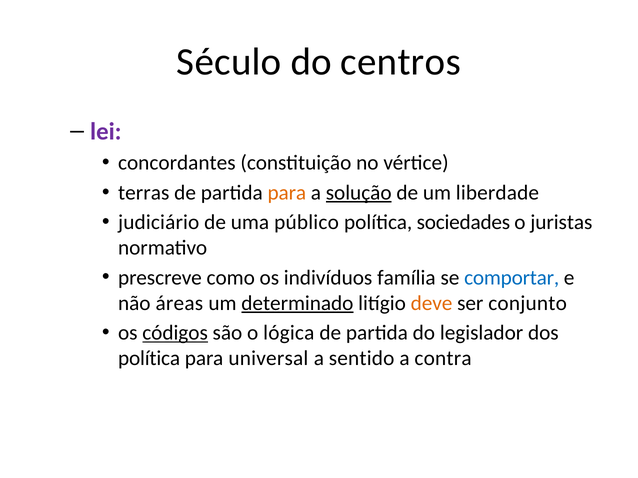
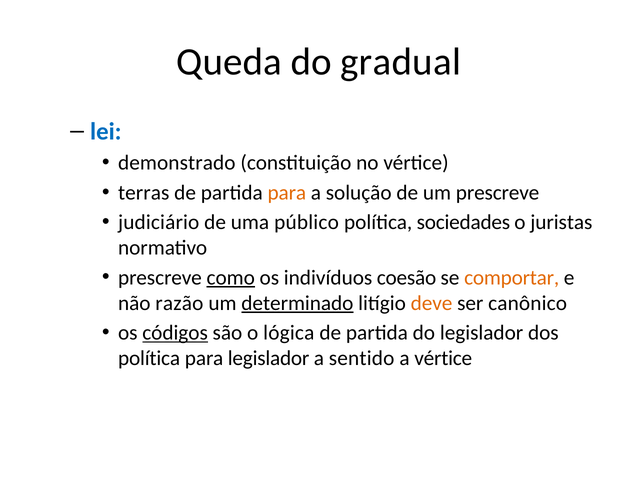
Século: Século -> Queda
centros: centros -> gradual
lei colour: purple -> blue
concordantes: concordantes -> demonstrado
solução underline: present -> none
um liberdade: liberdade -> prescreve
como underline: none -> present
família: família -> coesão
comportar colour: blue -> orange
áreas: áreas -> razão
conjunto: conjunto -> canônico
para universal: universal -> legislador
a contra: contra -> vértice
